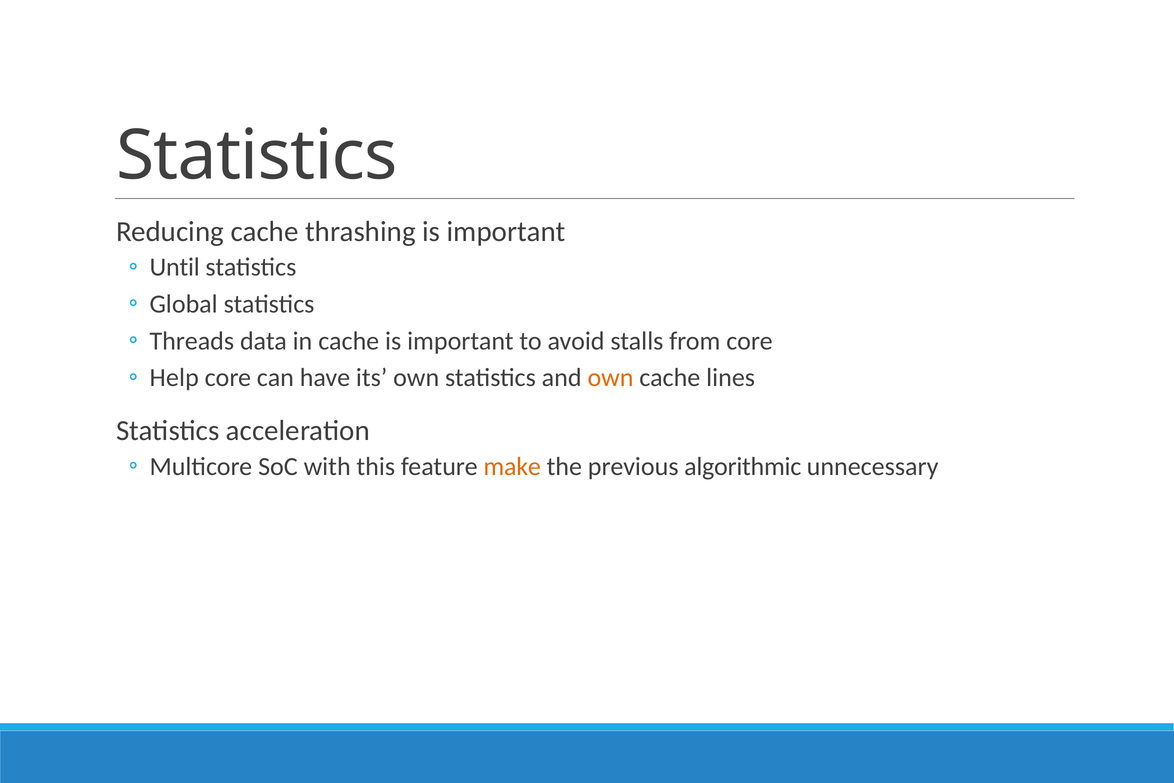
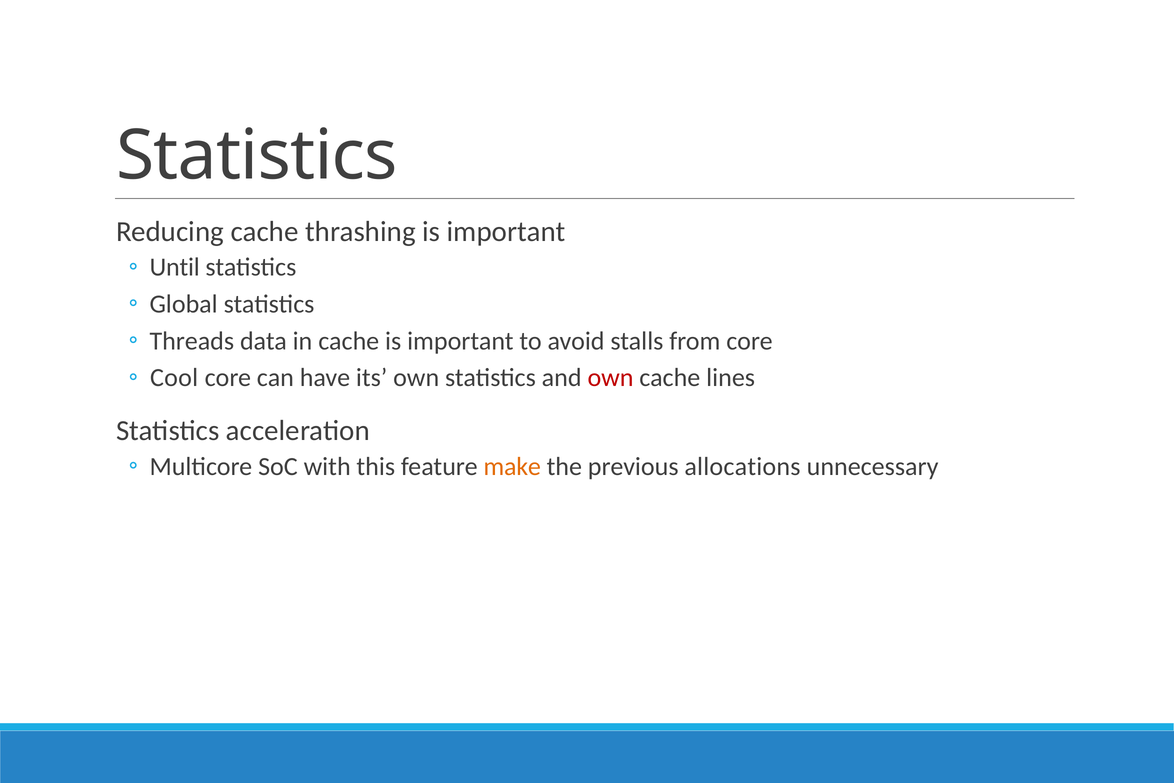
Help: Help -> Cool
own at (611, 378) colour: orange -> red
algorithmic: algorithmic -> allocations
